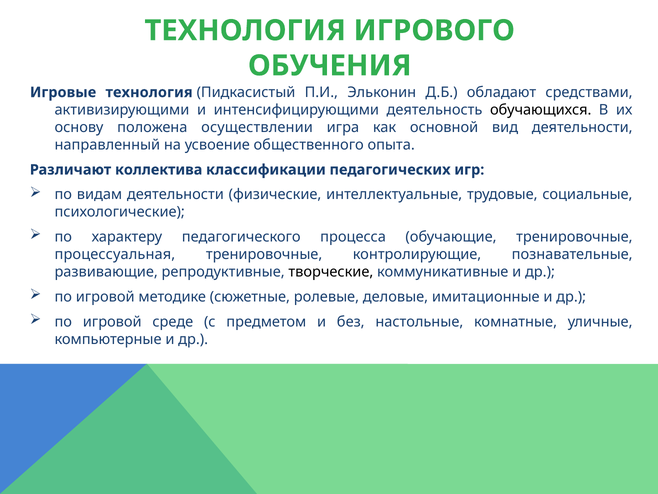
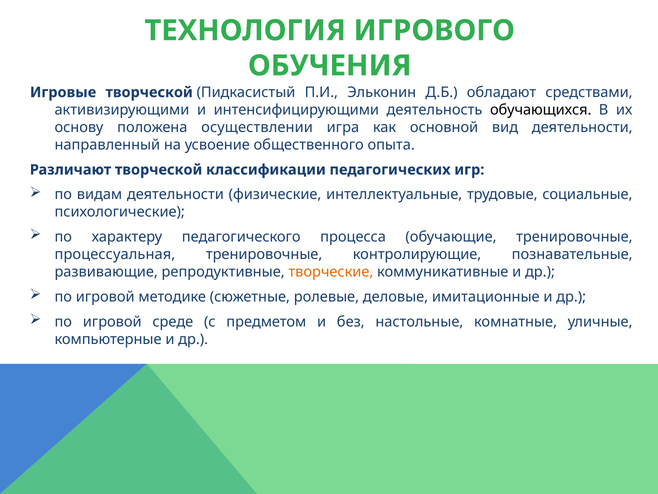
Игровые технология: технология -> творческой
Различают коллектива: коллектива -> творческой
творческие colour: black -> orange
